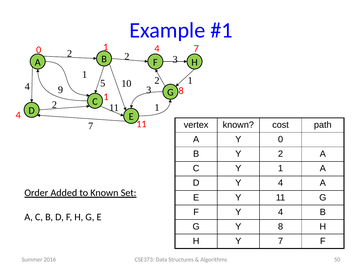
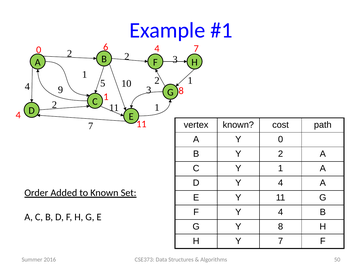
0 1: 1 -> 6
